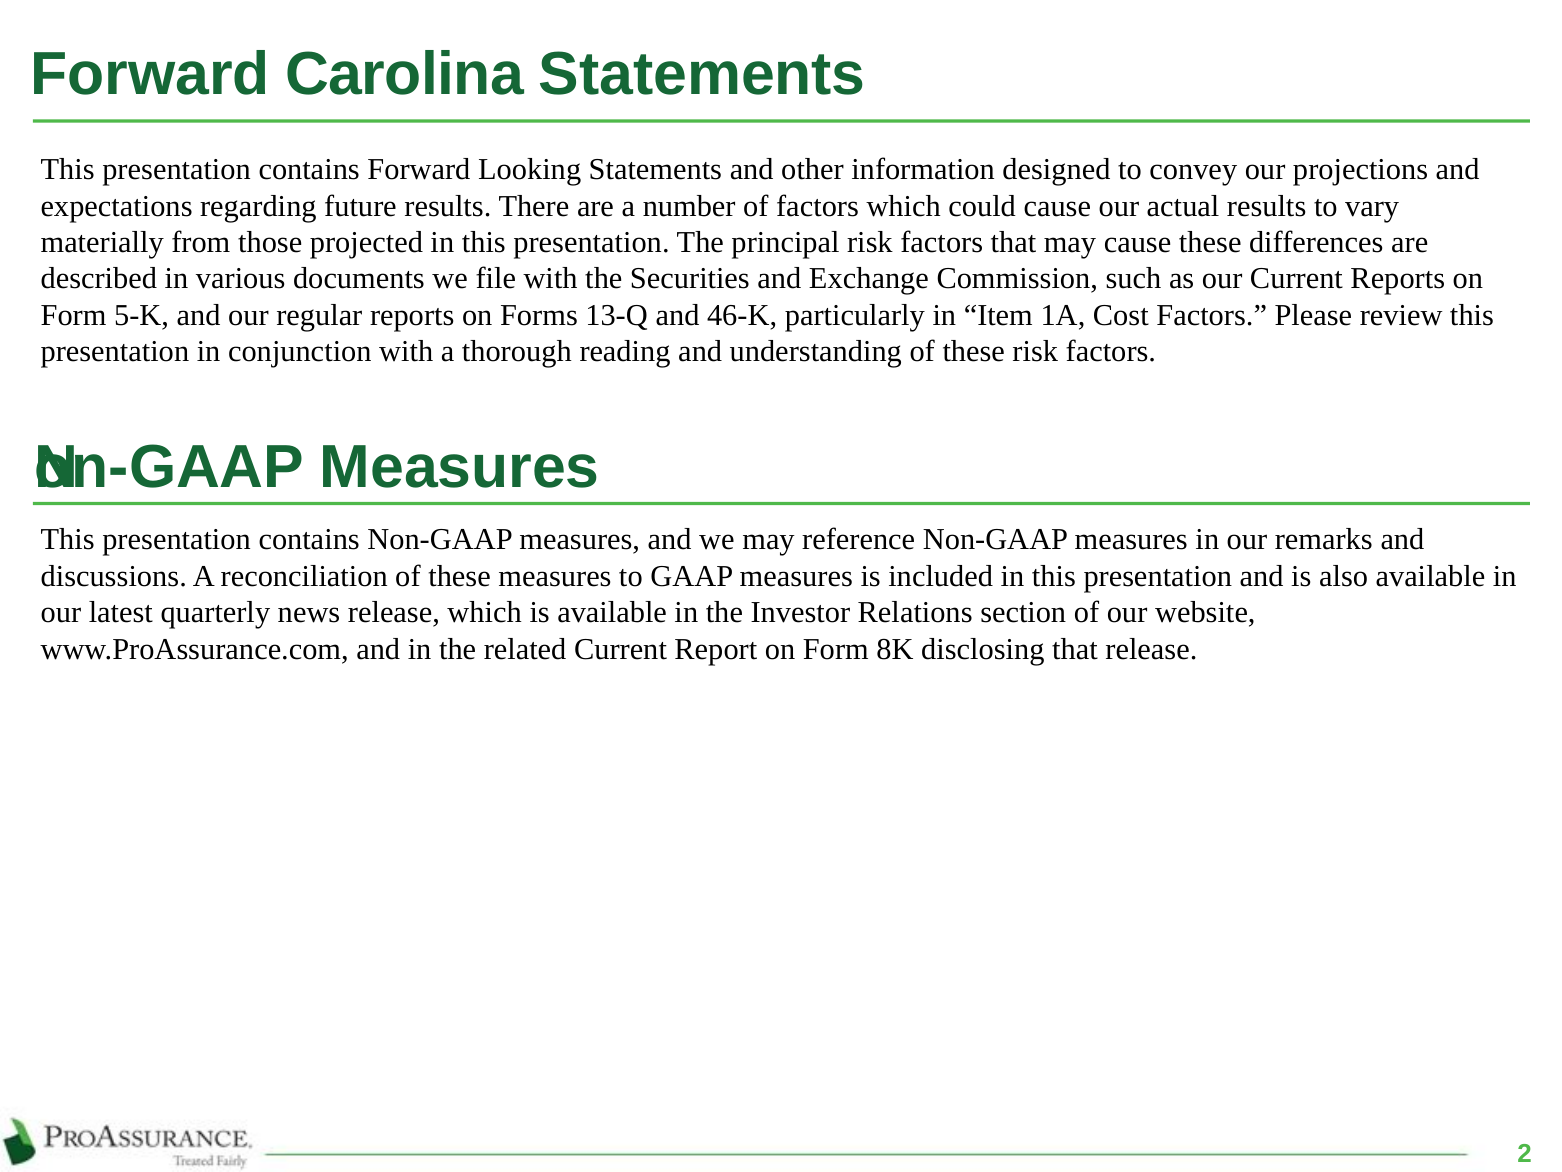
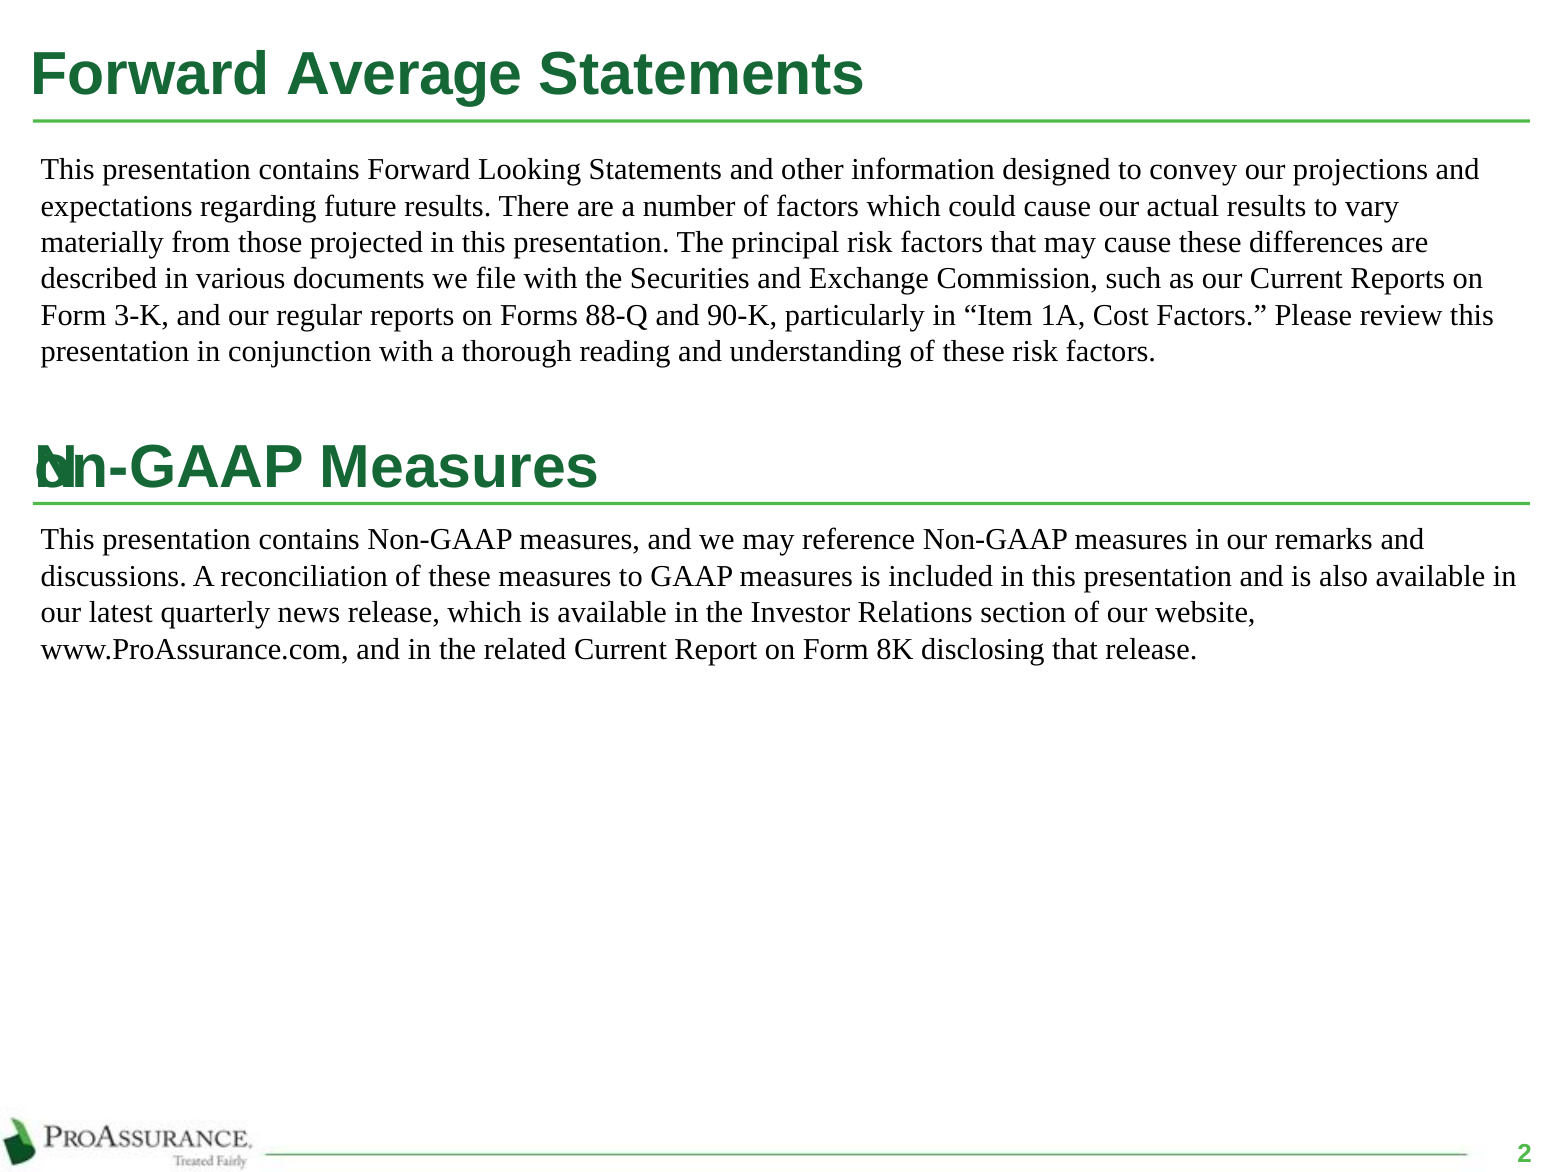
Carolina: Carolina -> Average
5-K: 5-K -> 3-K
13-Q: 13-Q -> 88-Q
46-K: 46-K -> 90-K
